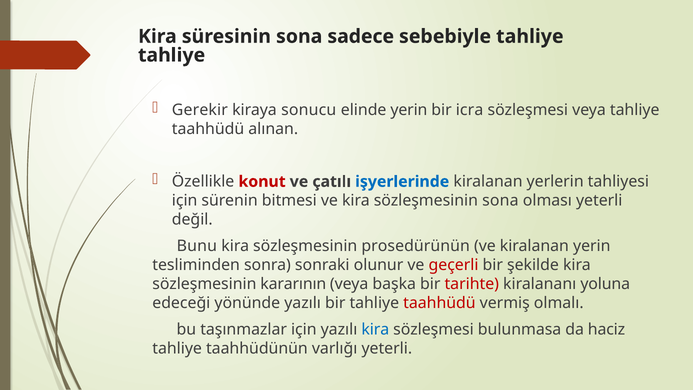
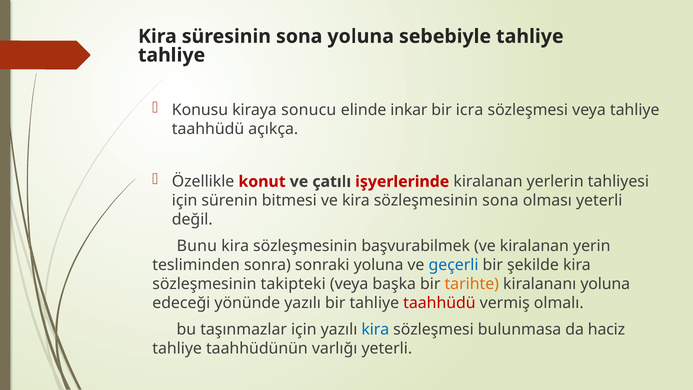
sona sadece: sadece -> yoluna
Gerekir: Gerekir -> Konusu
elinde yerin: yerin -> inkar
alınan: alınan -> açıkça
işyerlerinde colour: blue -> red
prosedürünün: prosedürünün -> başvurabilmek
sonraki olunur: olunur -> yoluna
geçerli colour: red -> blue
kararının: kararının -> takipteki
tarihte colour: red -> orange
